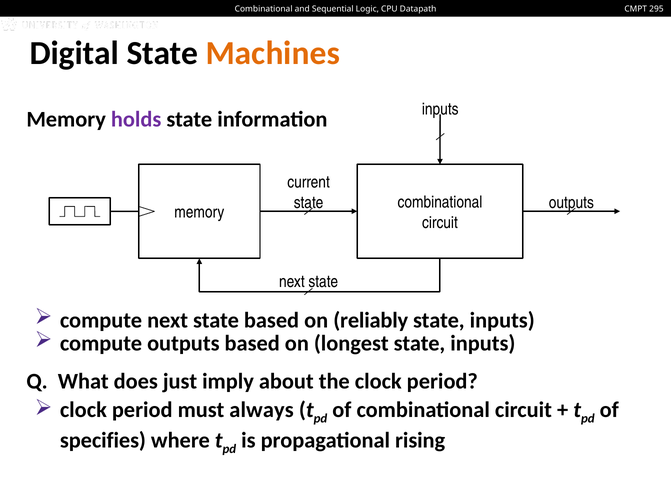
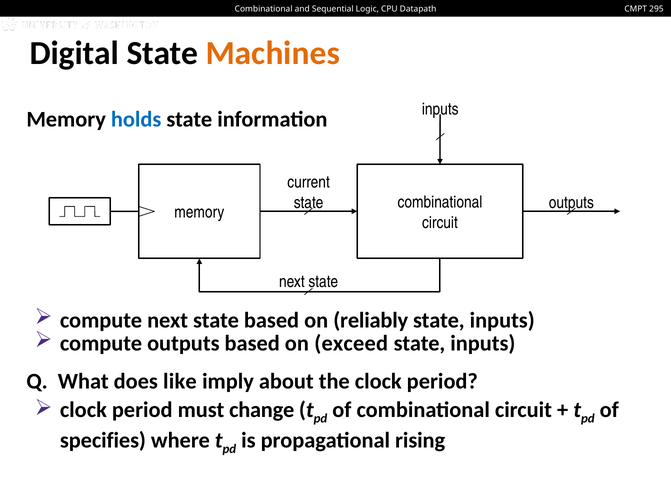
holds colour: purple -> blue
longest: longest -> exceed
just: just -> like
always: always -> change
